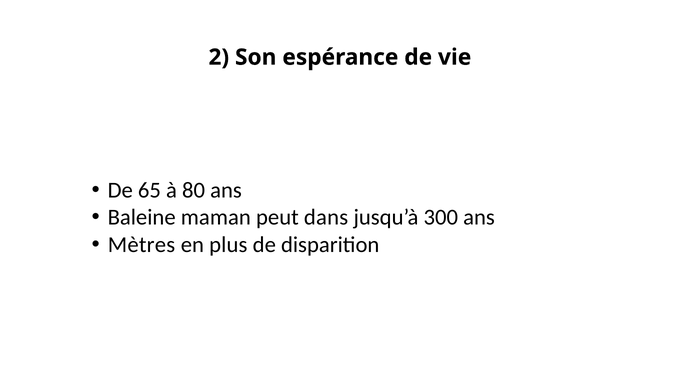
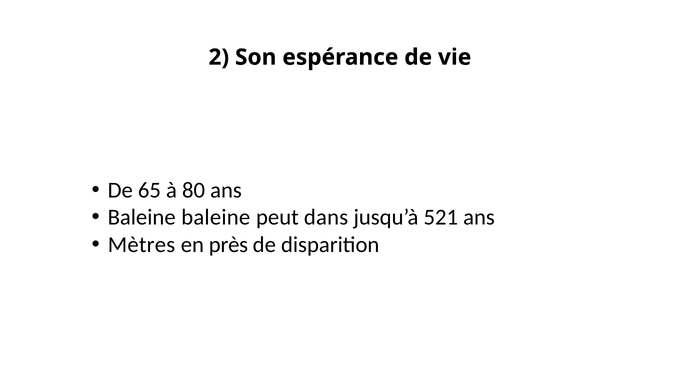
Baleine maman: maman -> baleine
300: 300 -> 521
plus: plus -> près
